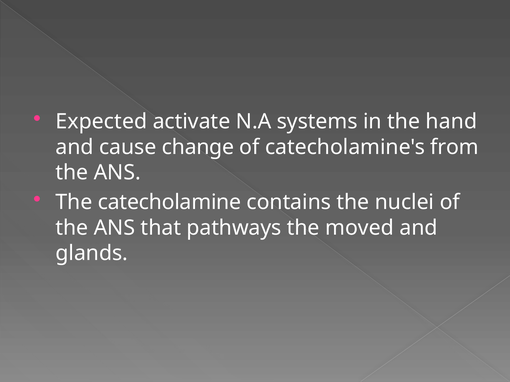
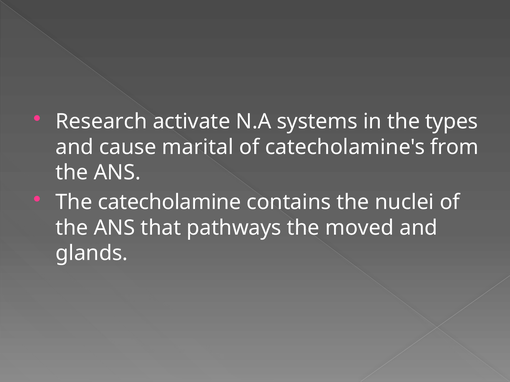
Expected: Expected -> Research
hand: hand -> types
change: change -> marital
